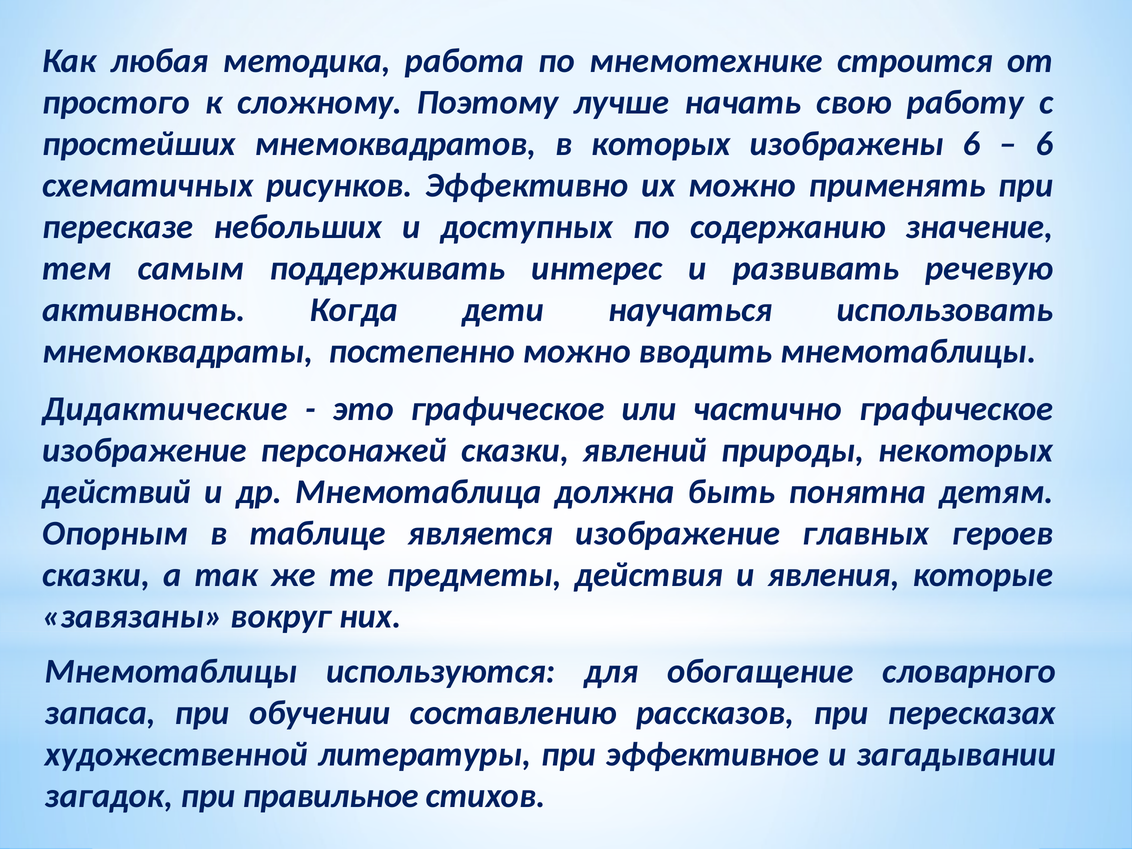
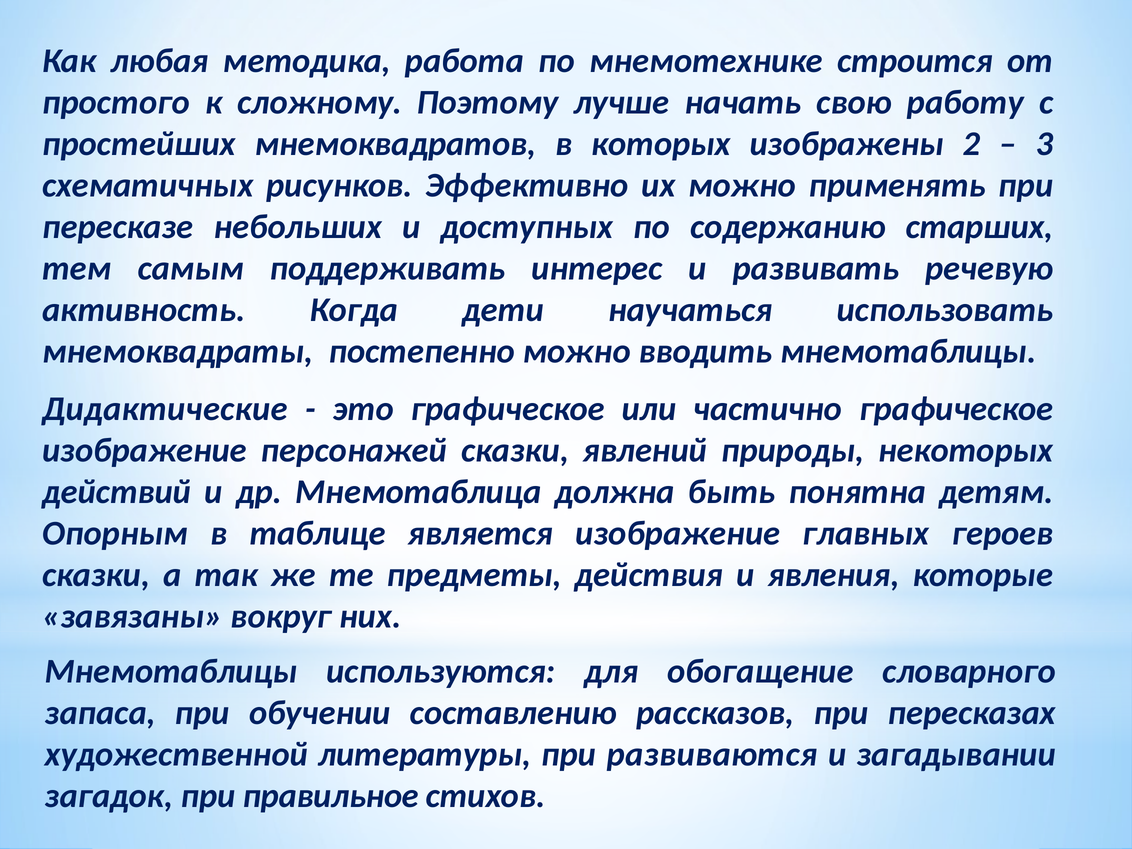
изображены 6: 6 -> 2
6 at (1044, 144): 6 -> 3
значение: значение -> старших
эффективное: эффективное -> развиваются
